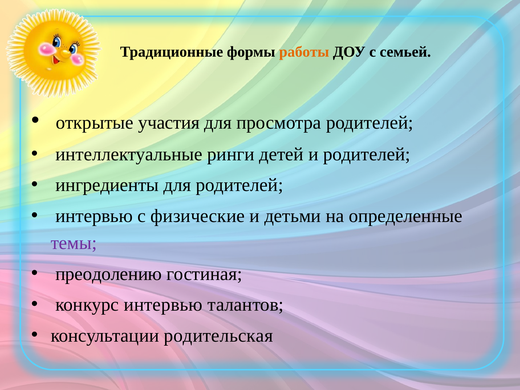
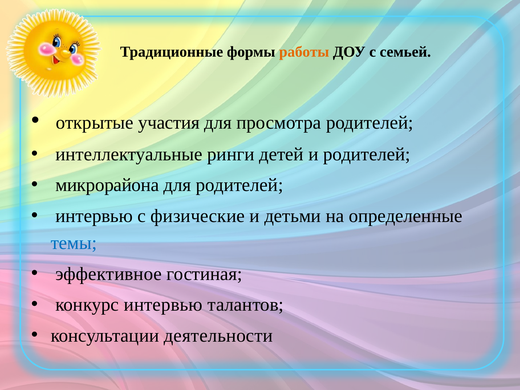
ингредиенты: ингредиенты -> микрорайона
темы colour: purple -> blue
преодолению: преодолению -> эффективное
родительская: родительская -> деятельности
